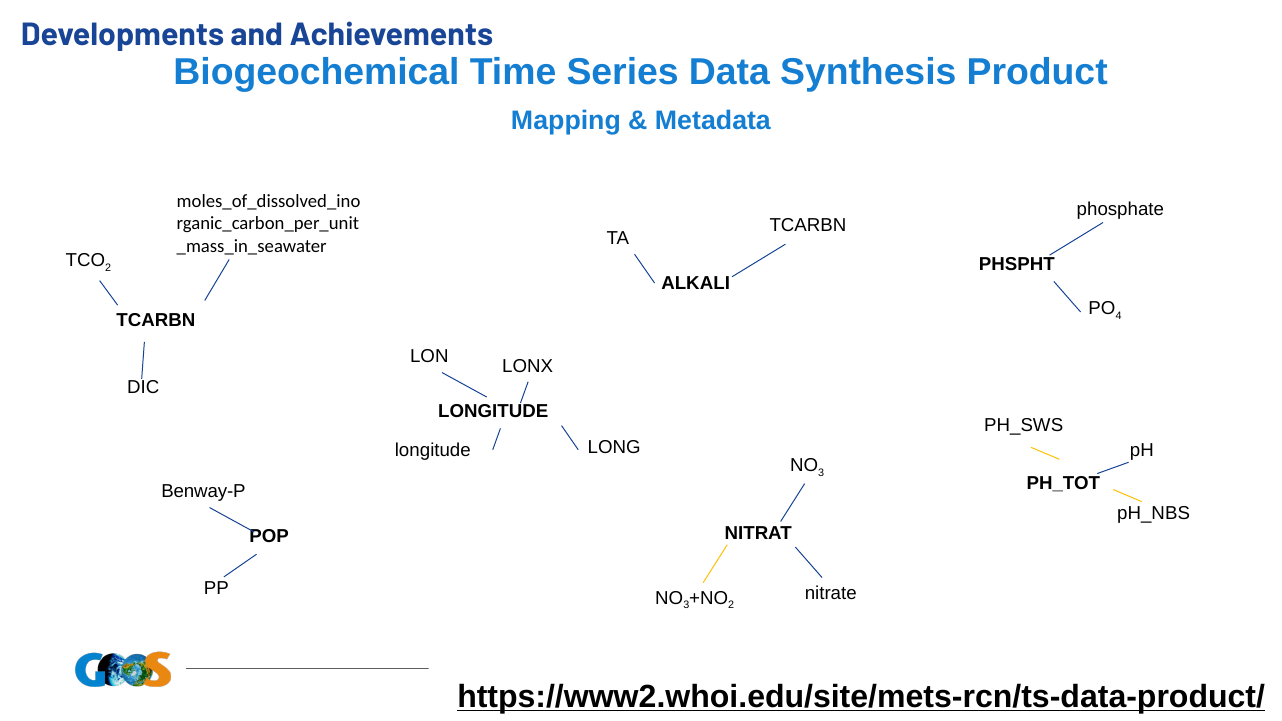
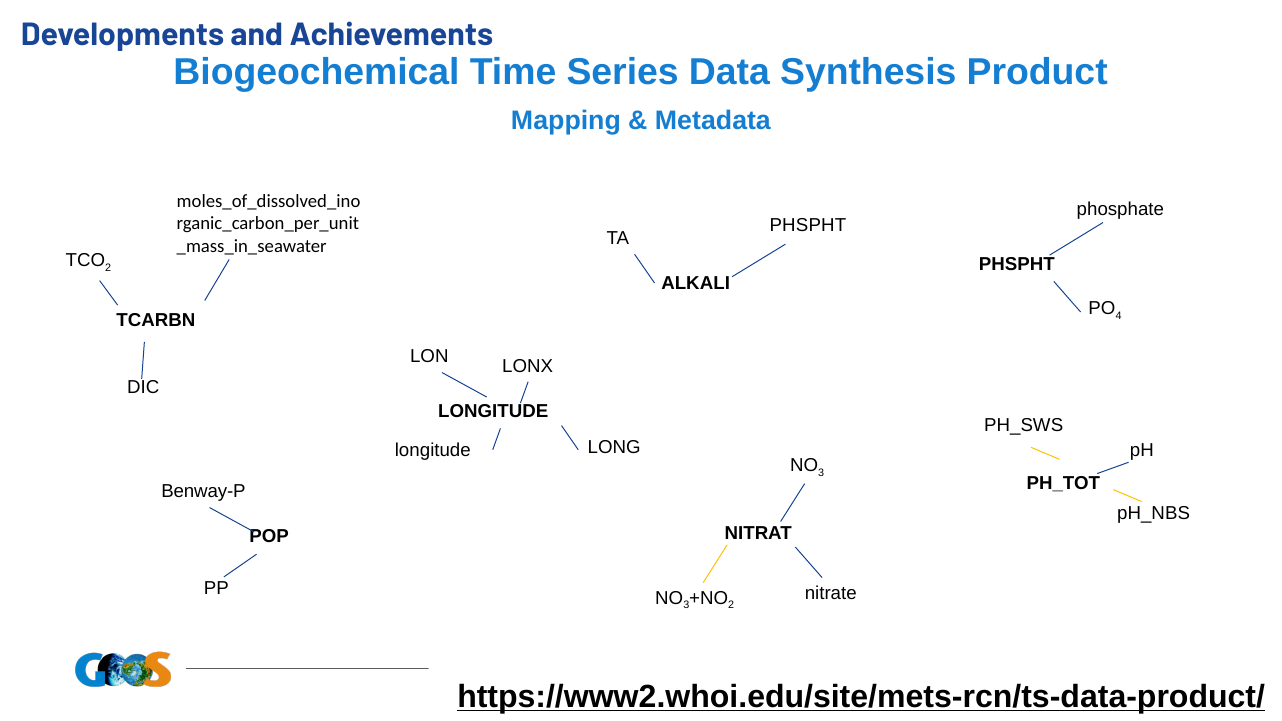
TCARBN at (808, 225): TCARBN -> PHSPHT
